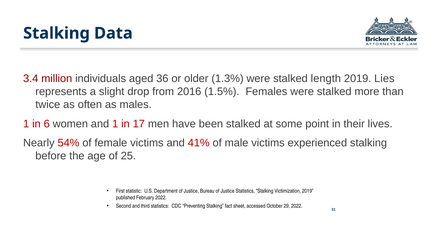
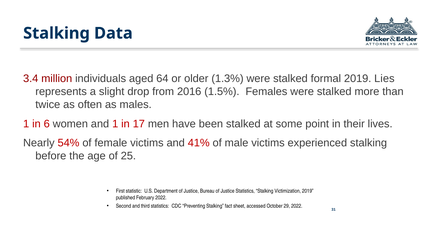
36: 36 -> 64
length: length -> formal
